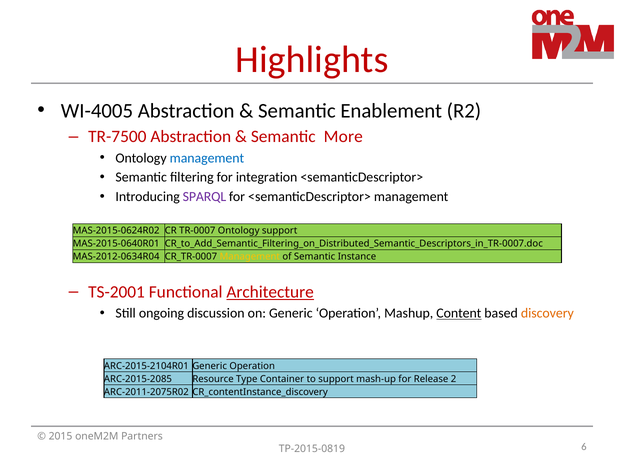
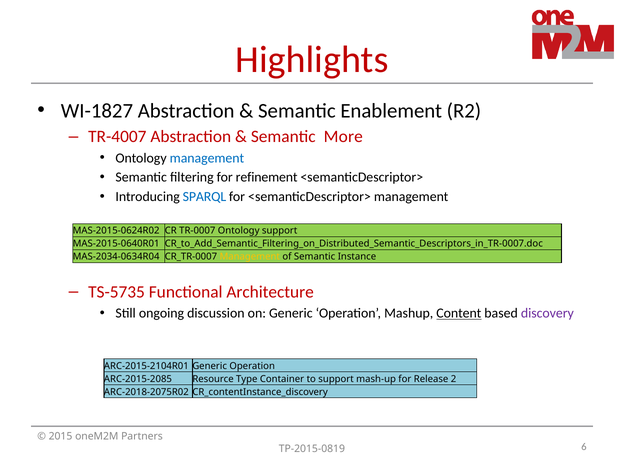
WI-4005: WI-4005 -> WI-1827
TR-7500: TR-7500 -> TR-4007
integration: integration -> refinement
SPARQL colour: purple -> blue
MAS-2012-0634R04: MAS-2012-0634R04 -> MAS-2034-0634R04
TS-2001: TS-2001 -> TS-5735
Architecture underline: present -> none
discovery colour: orange -> purple
ARC-2011-2075R02: ARC-2011-2075R02 -> ARC-2018-2075R02
